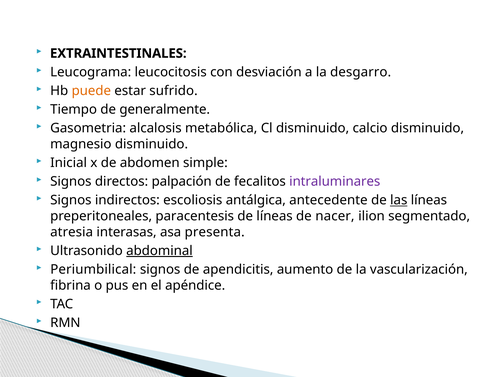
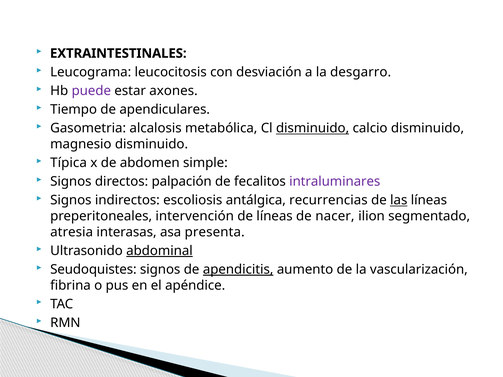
puede colour: orange -> purple
sufrido: sufrido -> axones
generalmente: generalmente -> apendiculares
disminuido at (313, 128) underline: none -> present
Inicial: Inicial -> Típica
antecedente: antecedente -> recurrencias
paracentesis: paracentesis -> intervención
Periumbilical: Periumbilical -> Seudoquistes
apendicitis underline: none -> present
